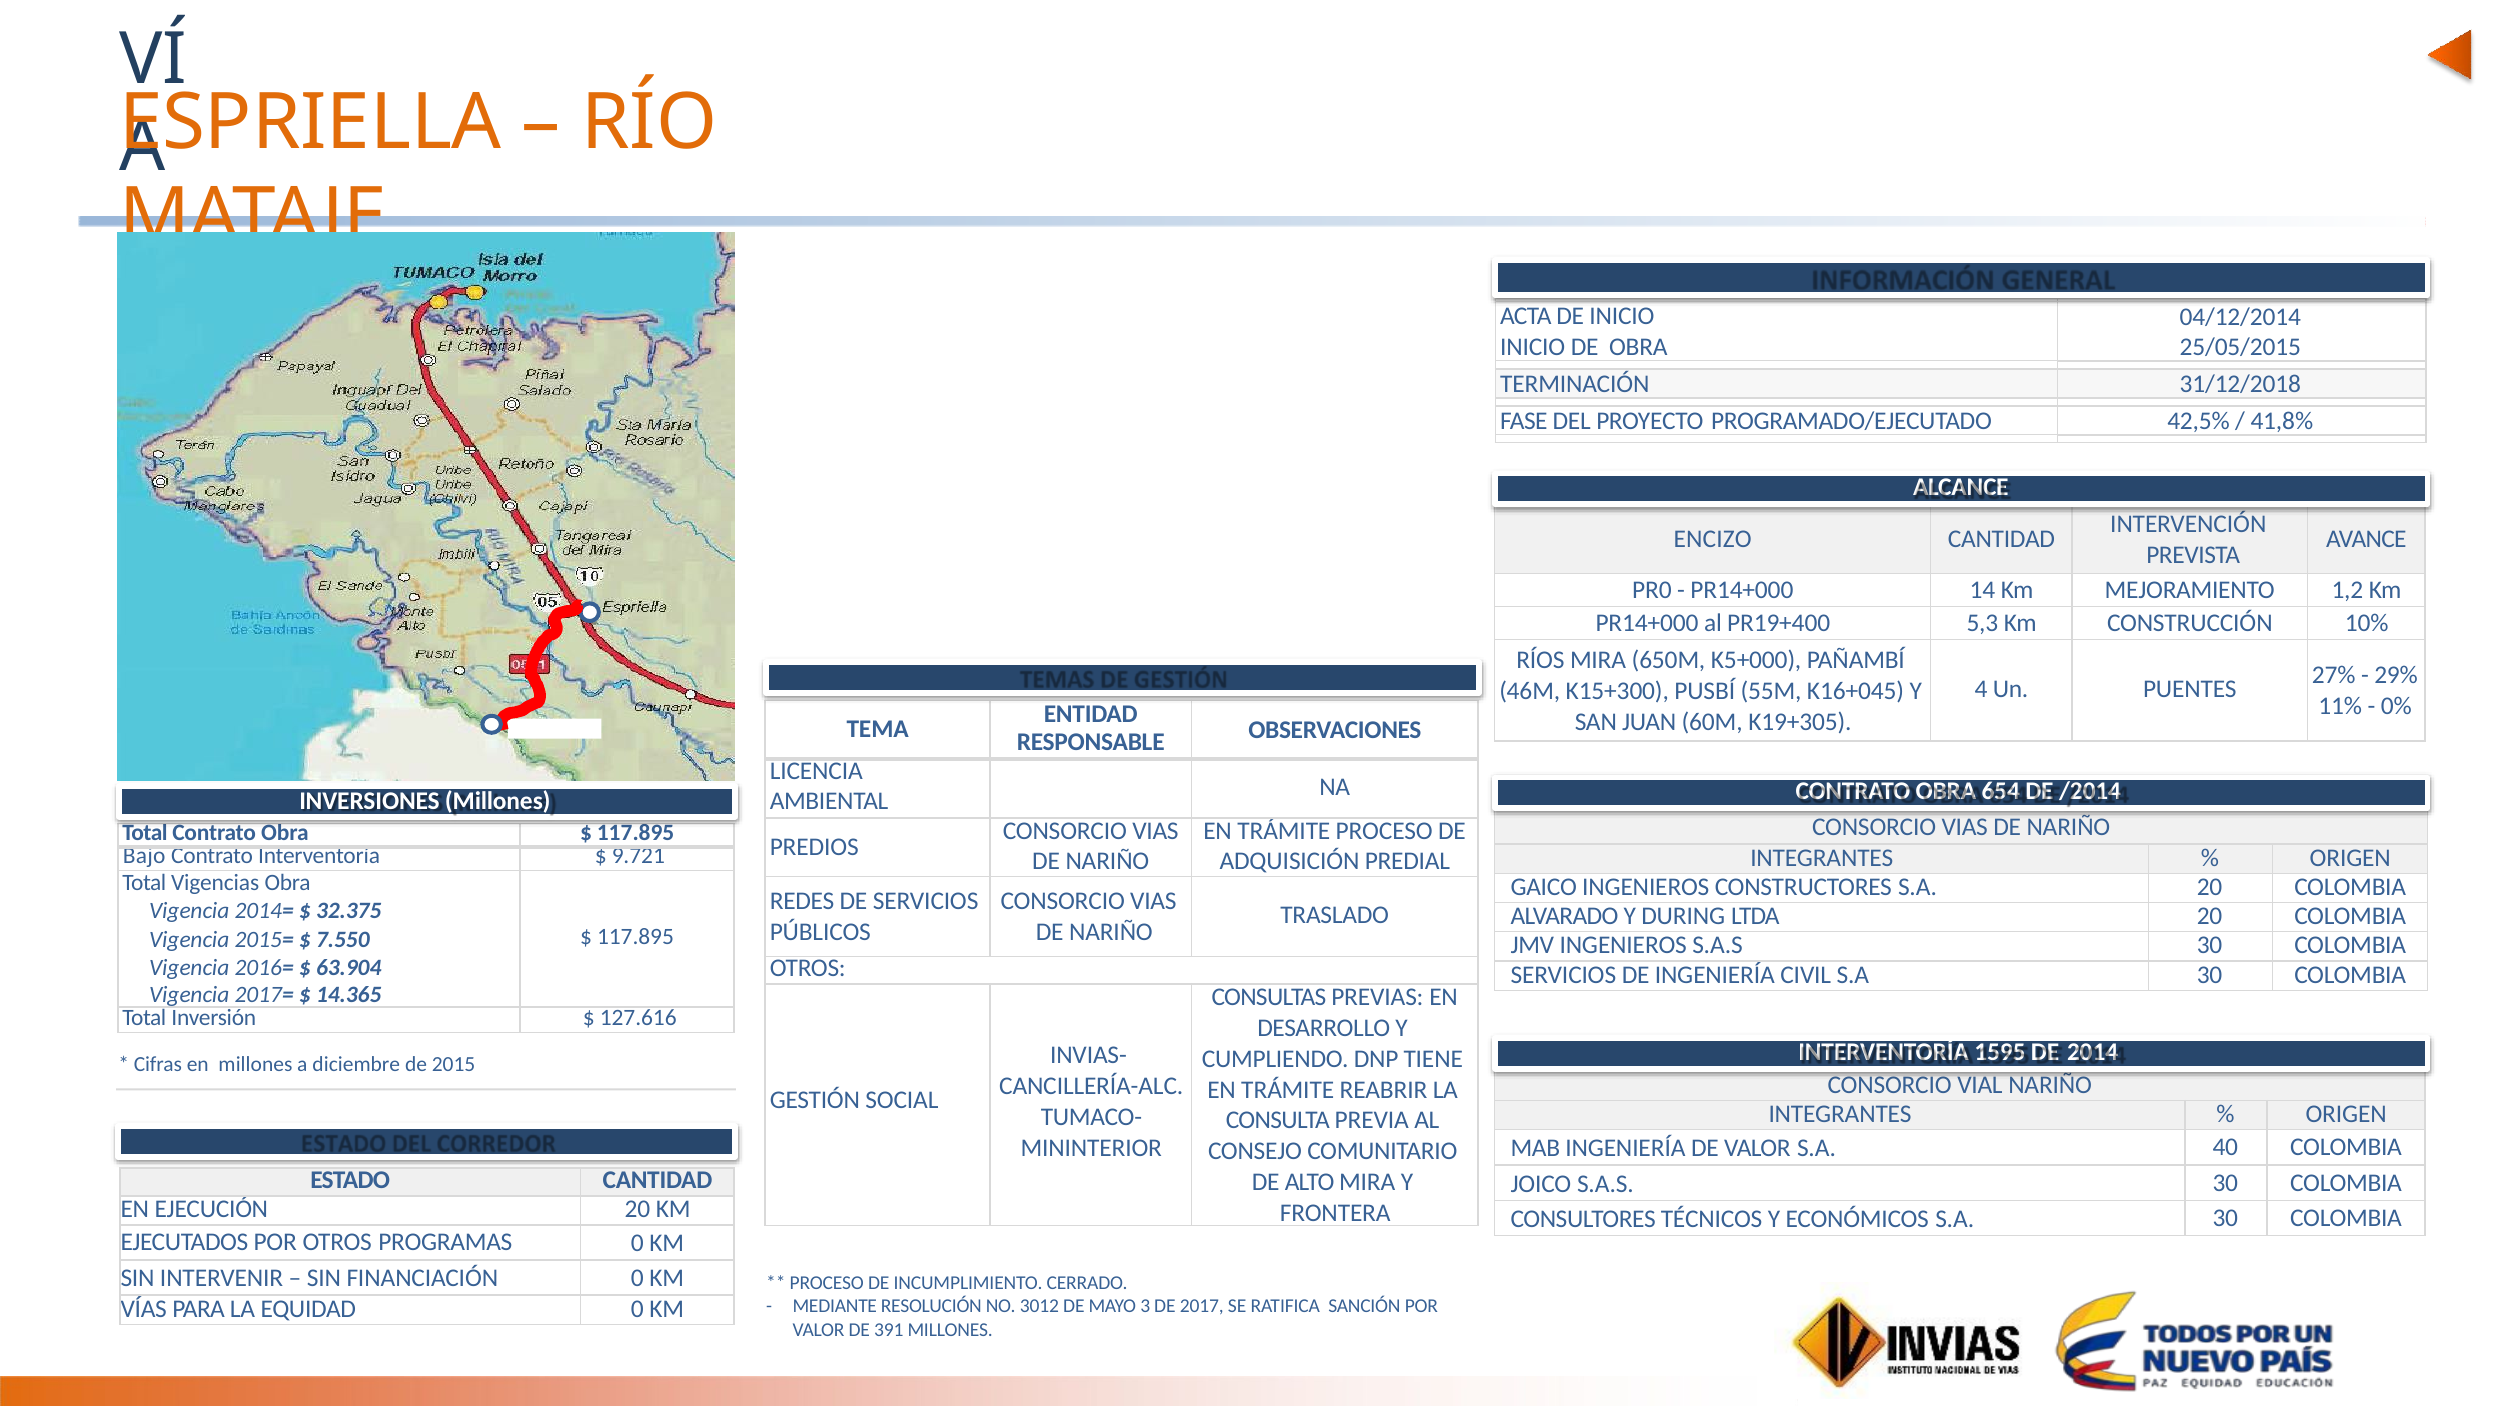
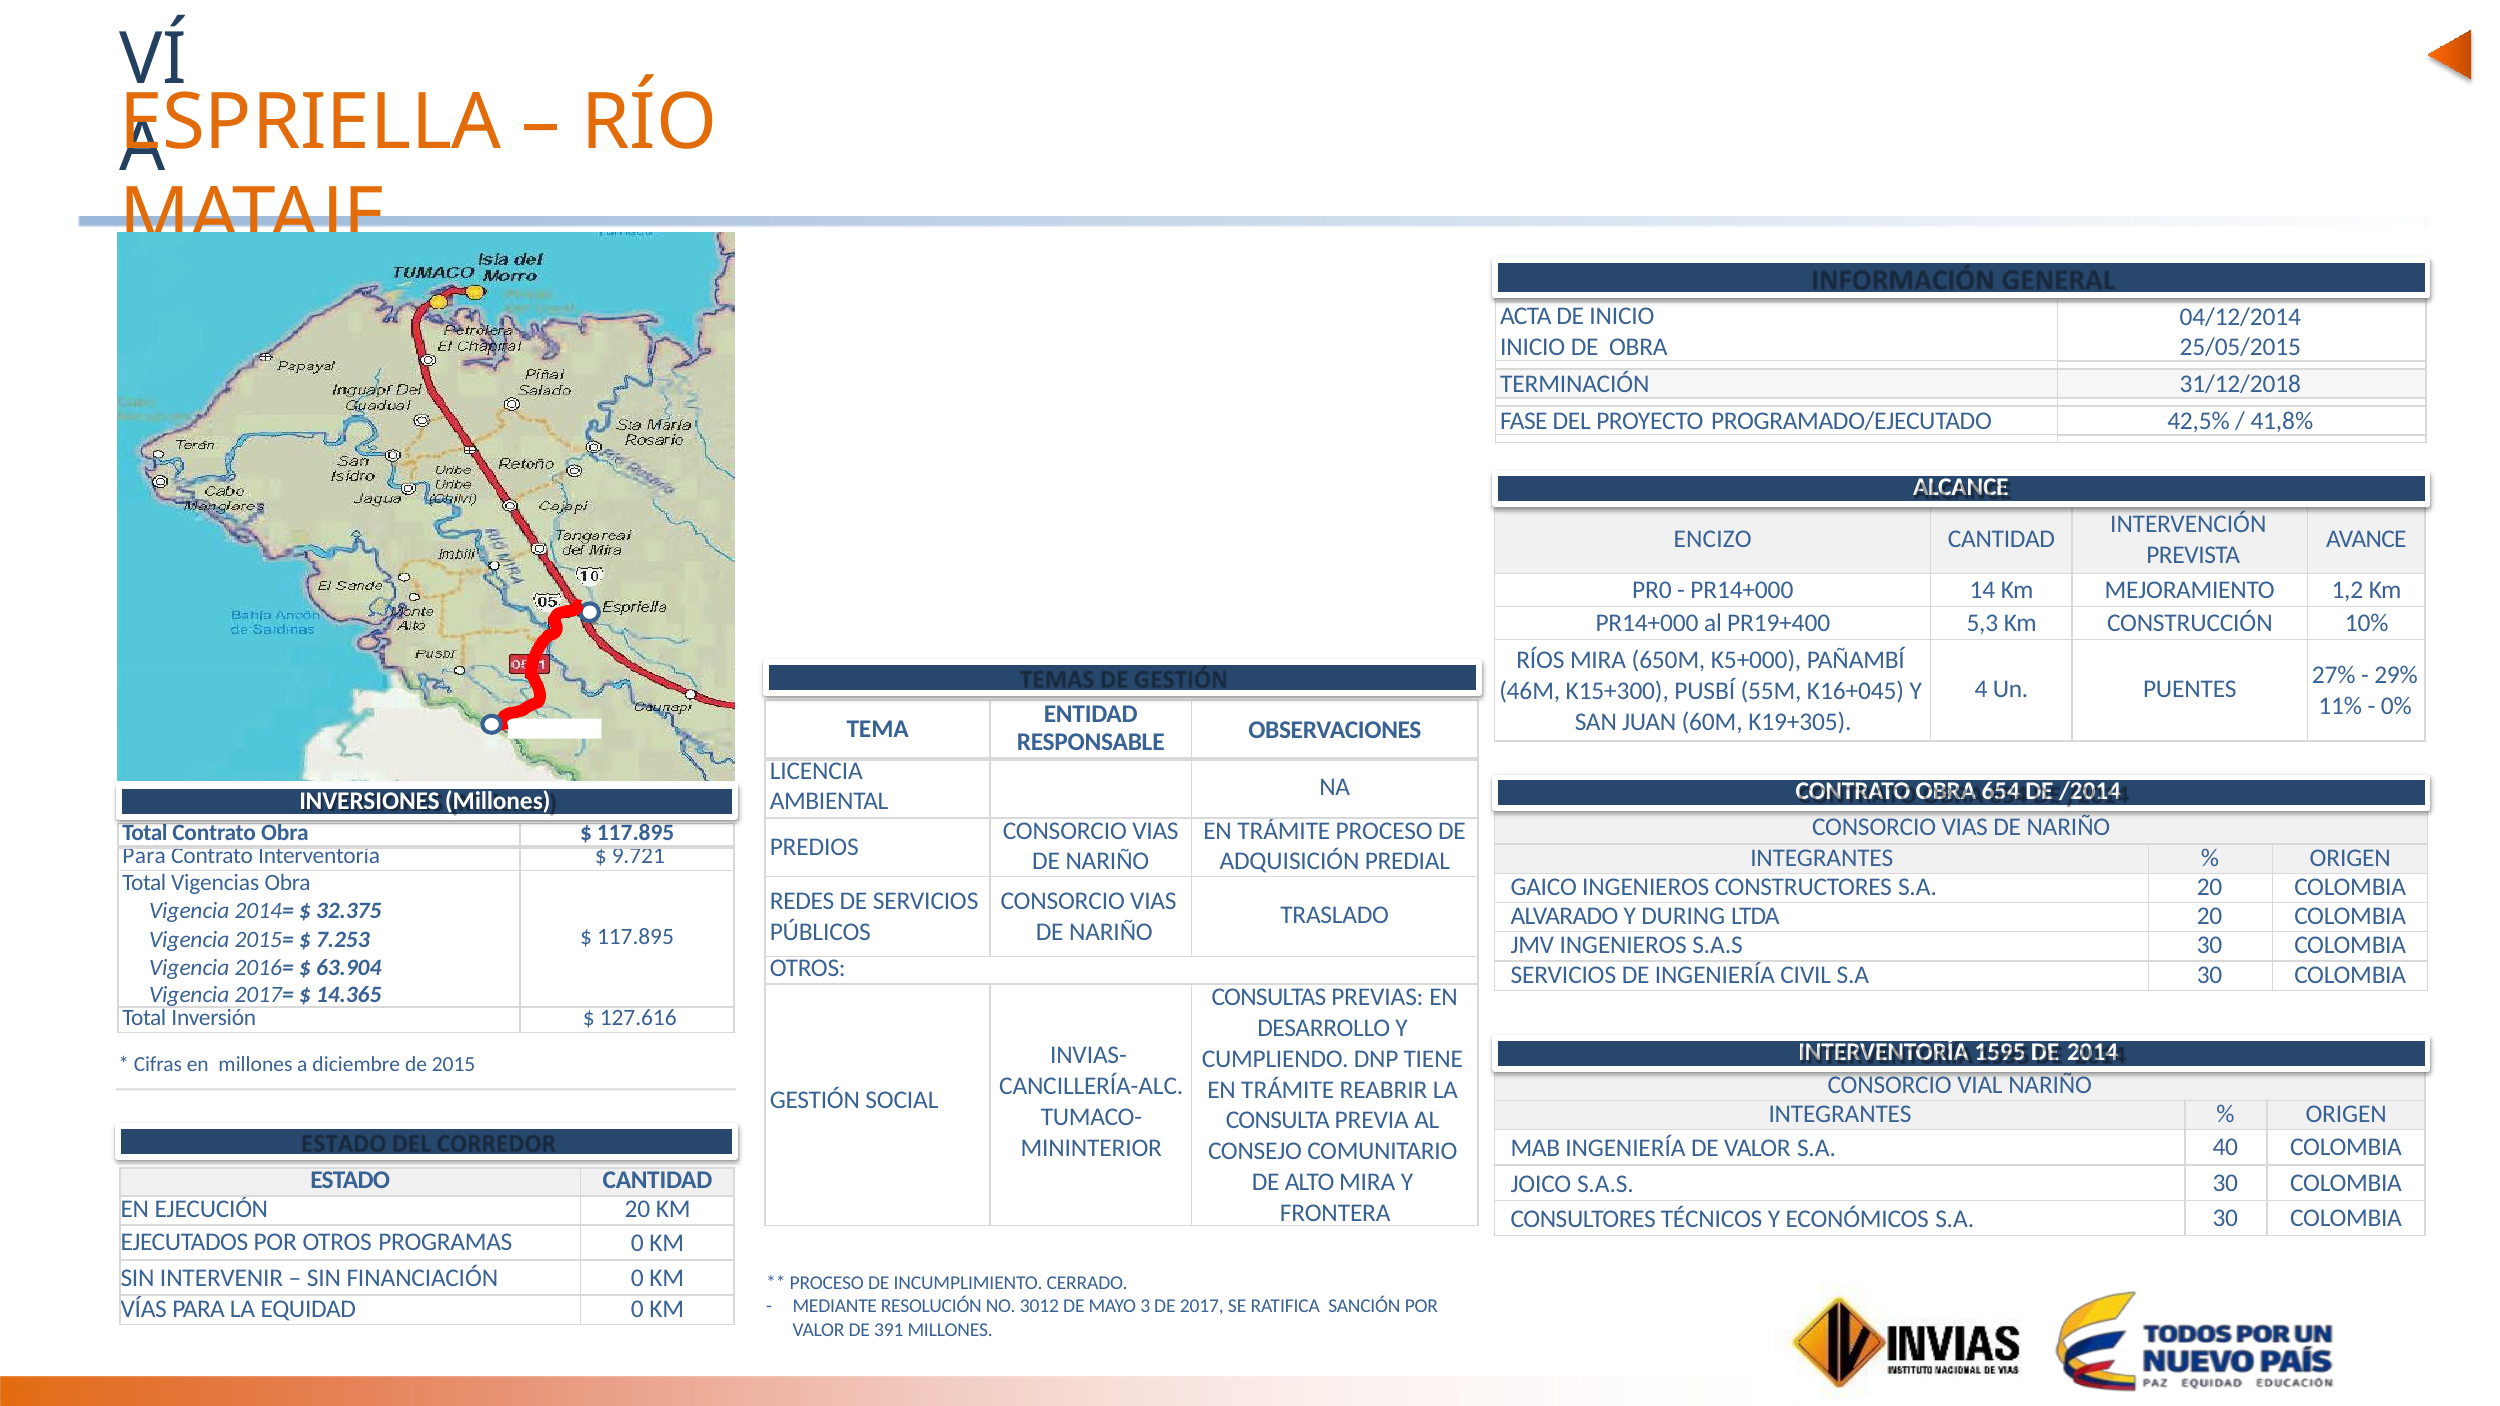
Bajo at (144, 856): Bajo -> Para
7.550: 7.550 -> 7.253
